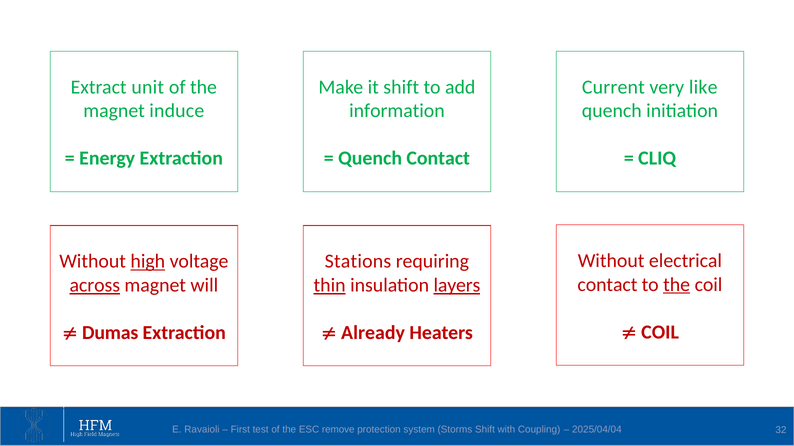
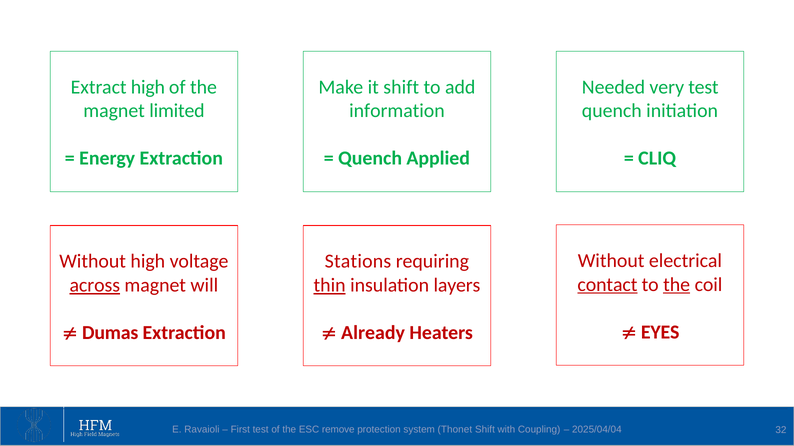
Extract unit: unit -> high
Current: Current -> Needed
very like: like -> test
induce: induce -> limited
Quench Contact: Contact -> Applied
high at (148, 262) underline: present -> none
contact at (607, 285) underline: none -> present
layers underline: present -> none
COIL at (660, 333): COIL -> EYES
Storms: Storms -> Thonet
